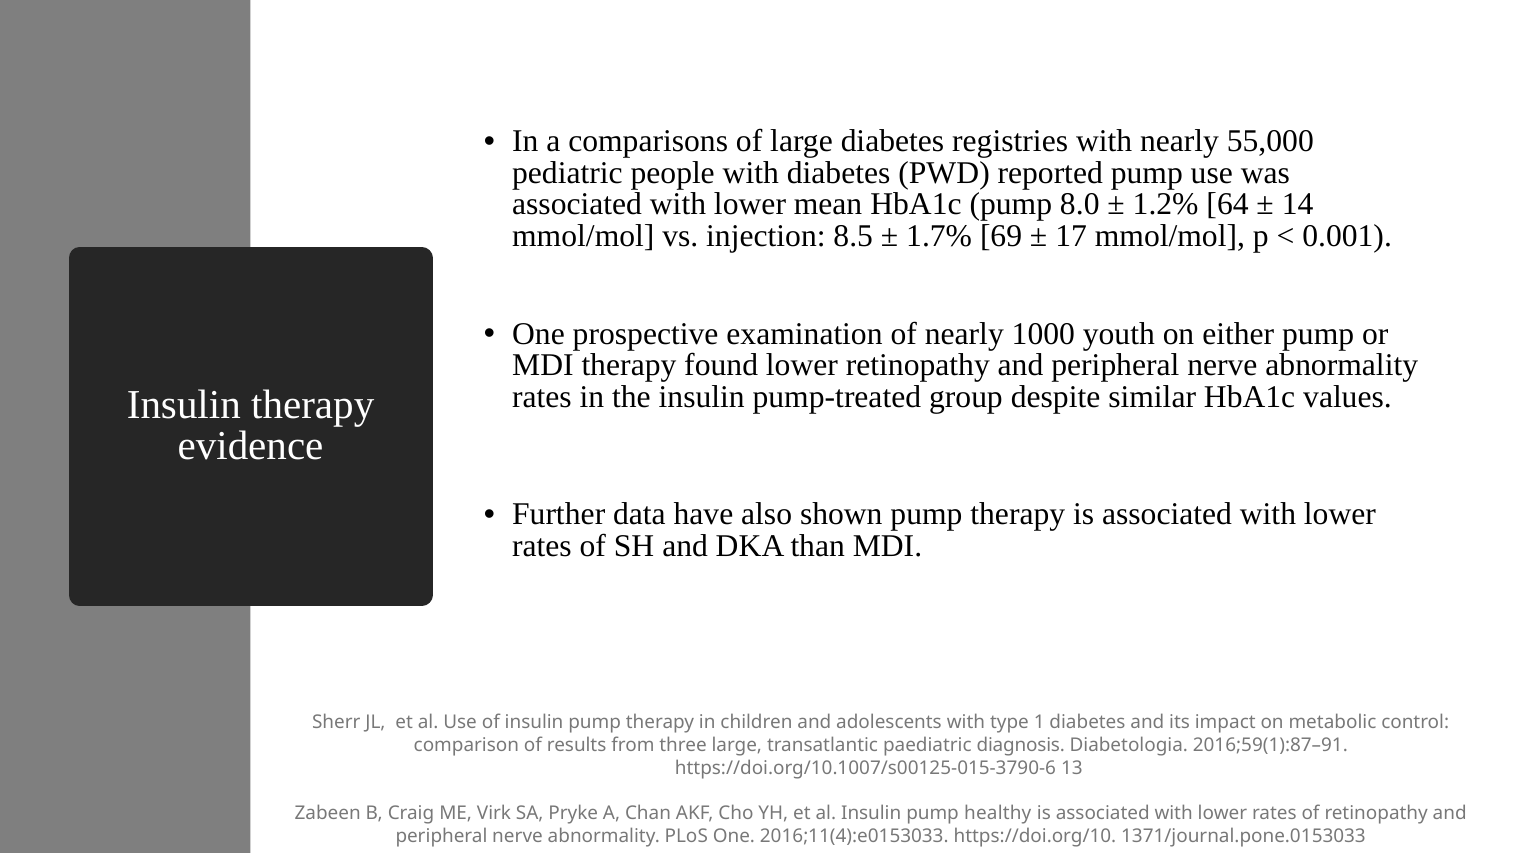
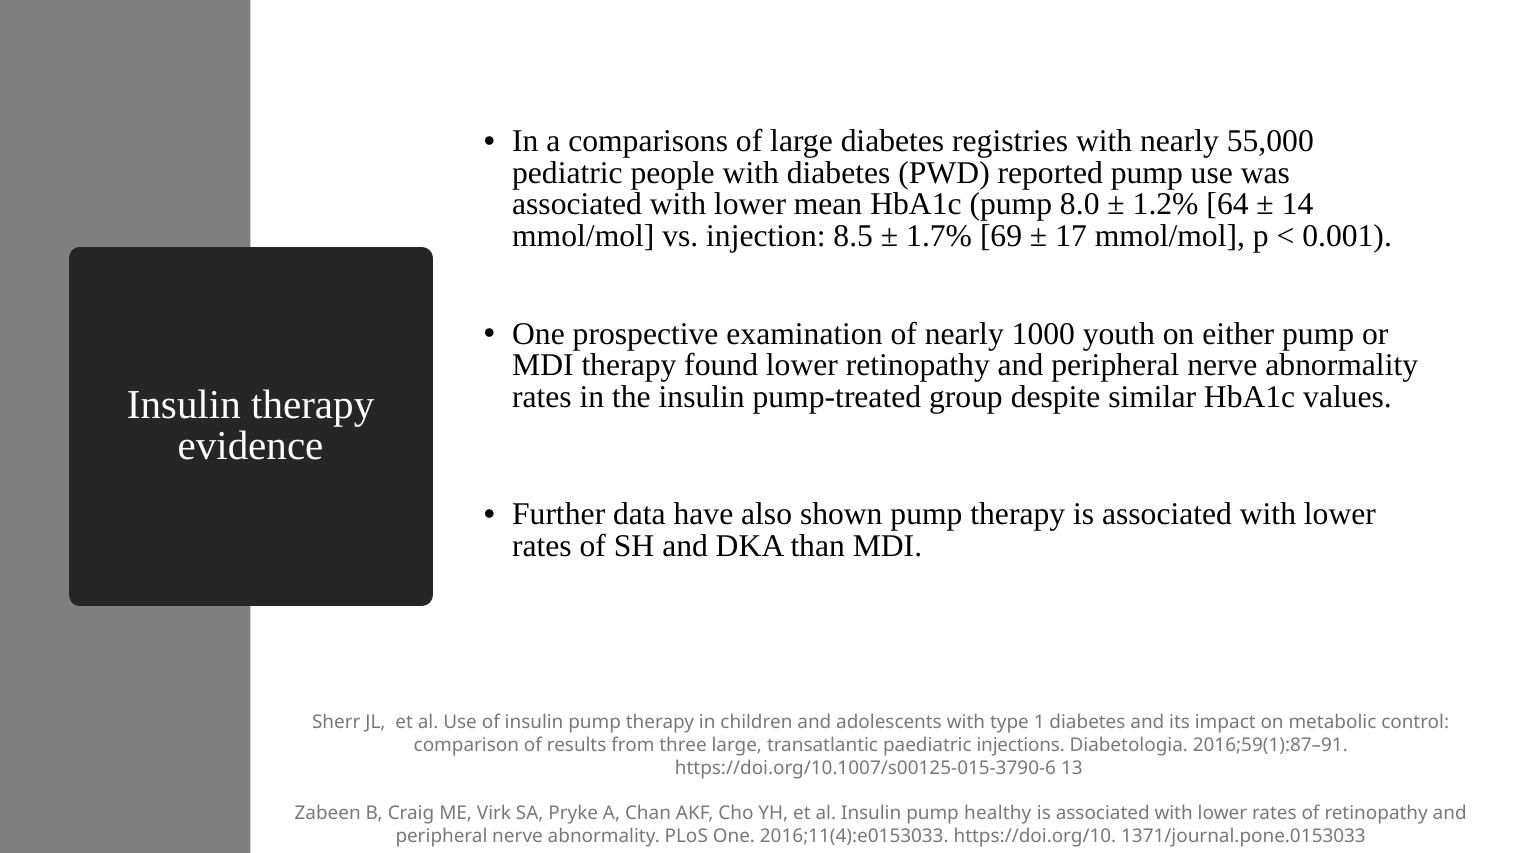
diagnosis: diagnosis -> injections
